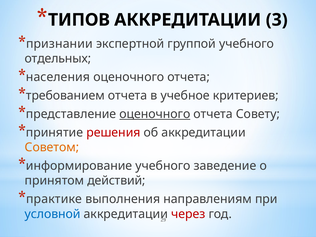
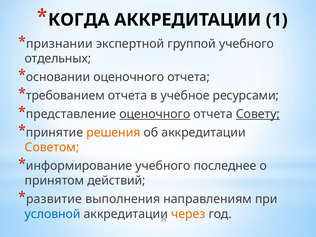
ТИПОВ: ТИПОВ -> КОГДА
3: 3 -> 1
населения: населения -> основании
критериев: критериев -> ресурсами
Совету underline: none -> present
решения colour: red -> orange
заведение: заведение -> последнее
практике: практике -> развитие
через colour: red -> orange
